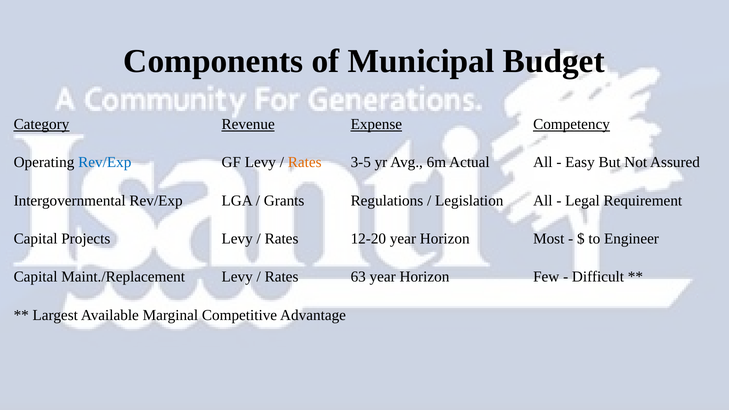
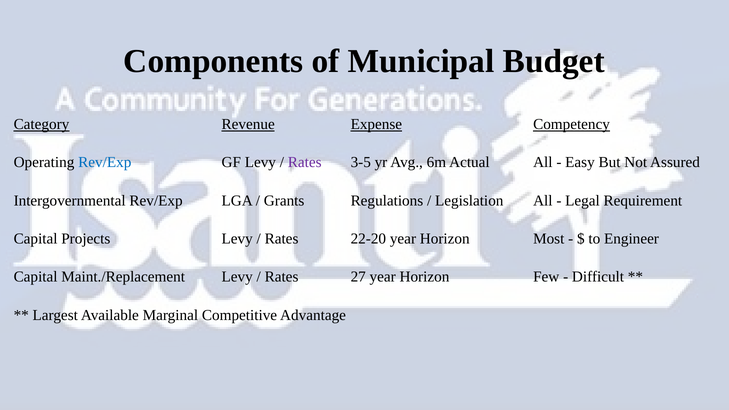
Rates at (305, 162) colour: orange -> purple
12-20: 12-20 -> 22-20
63: 63 -> 27
